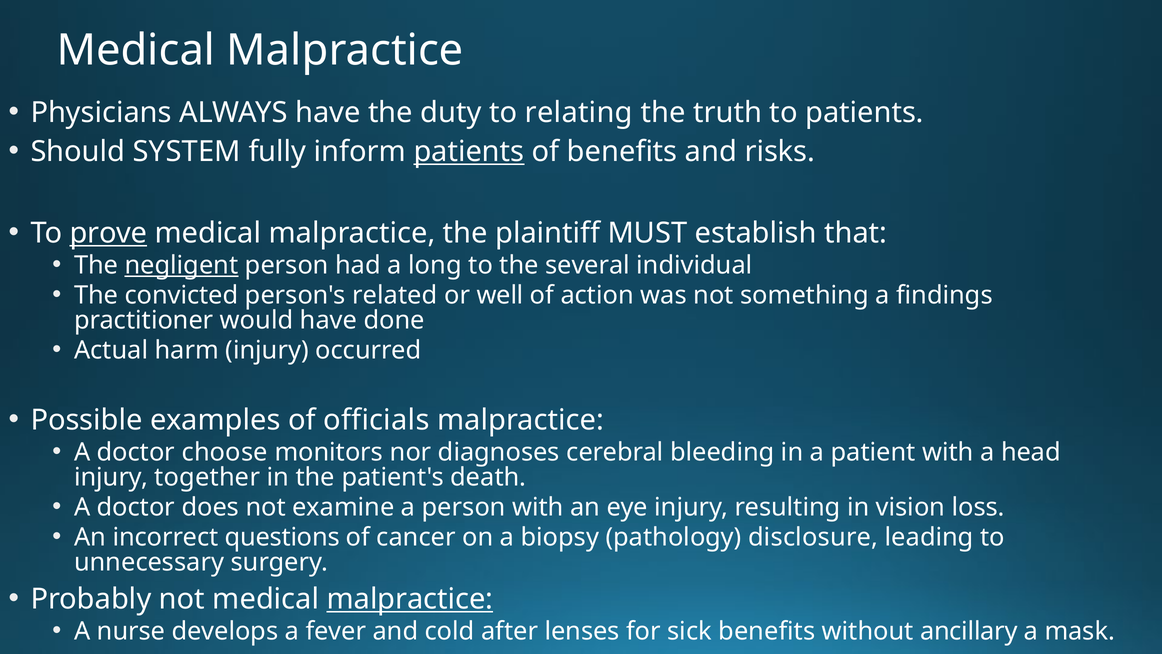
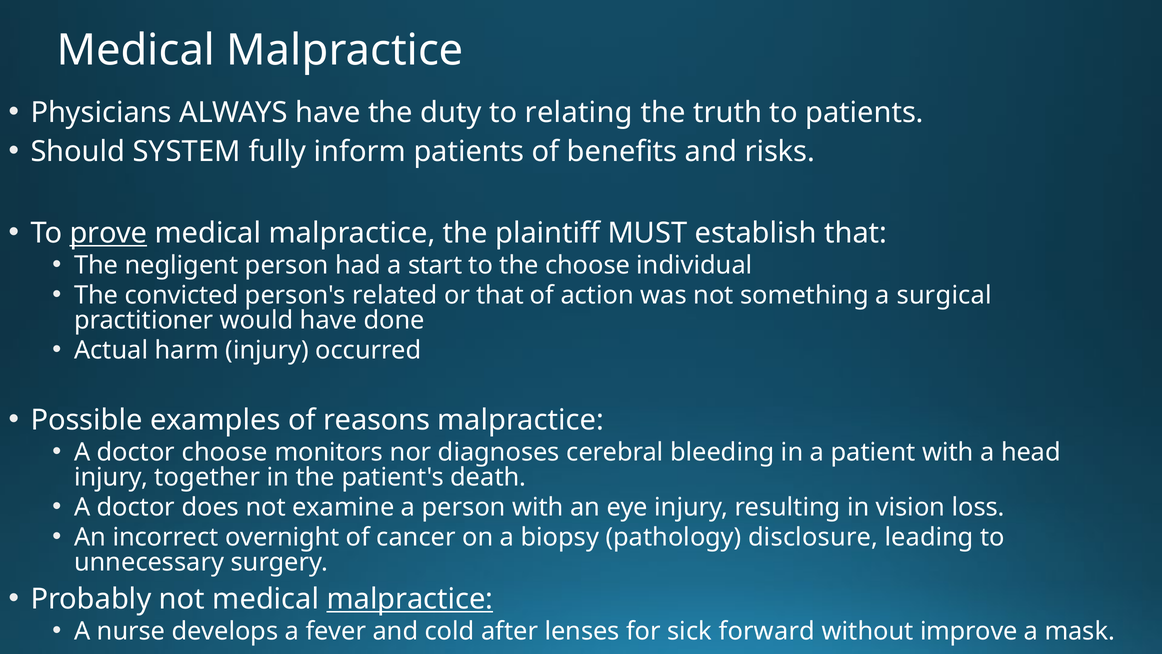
patients at (469, 152) underline: present -> none
negligent underline: present -> none
long: long -> start
the several: several -> choose
or well: well -> that
findings: findings -> surgical
officials: officials -> reasons
questions: questions -> overnight
sick benefits: benefits -> forward
ancillary: ancillary -> improve
